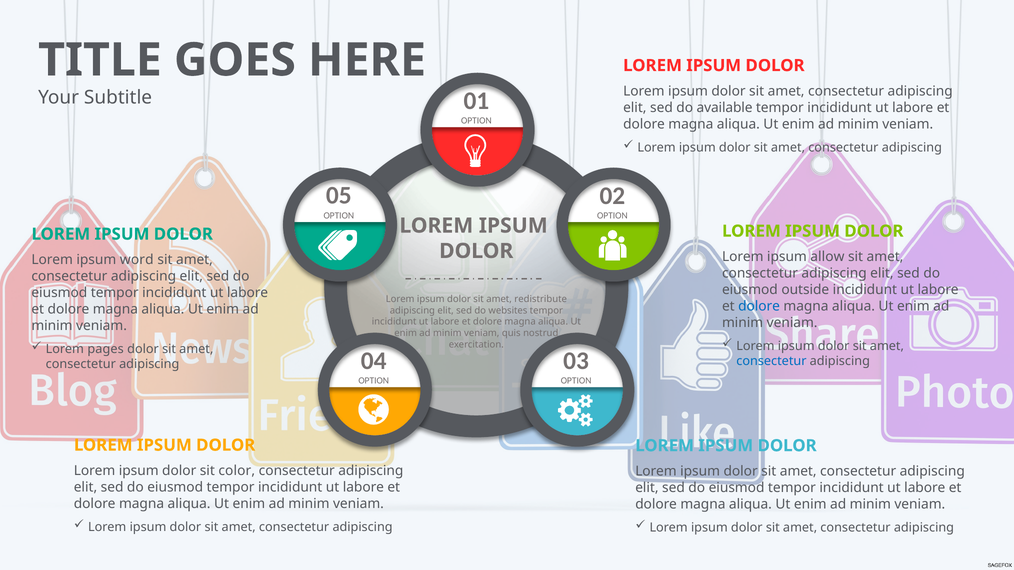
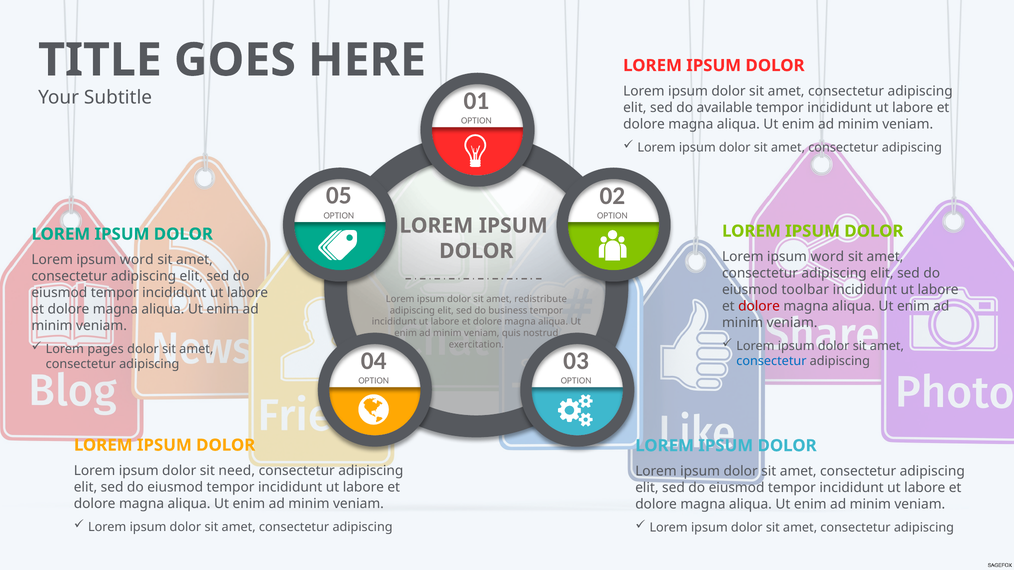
allow at (827, 257): allow -> word
outside: outside -> toolbar
dolore at (759, 306) colour: blue -> red
websites: websites -> business
color: color -> need
